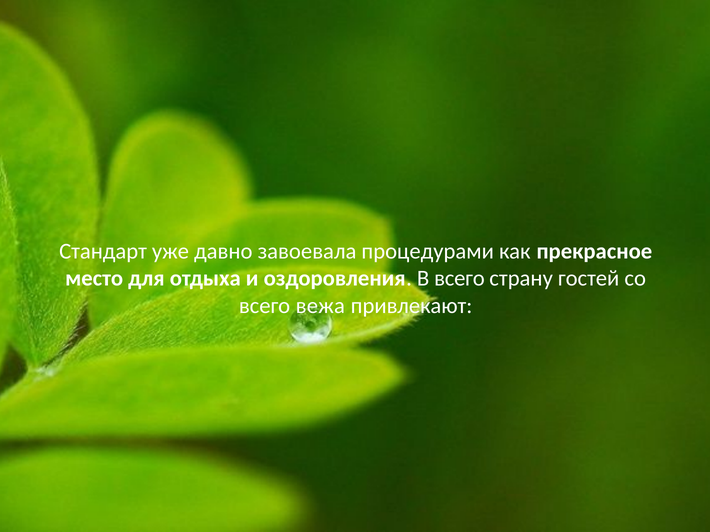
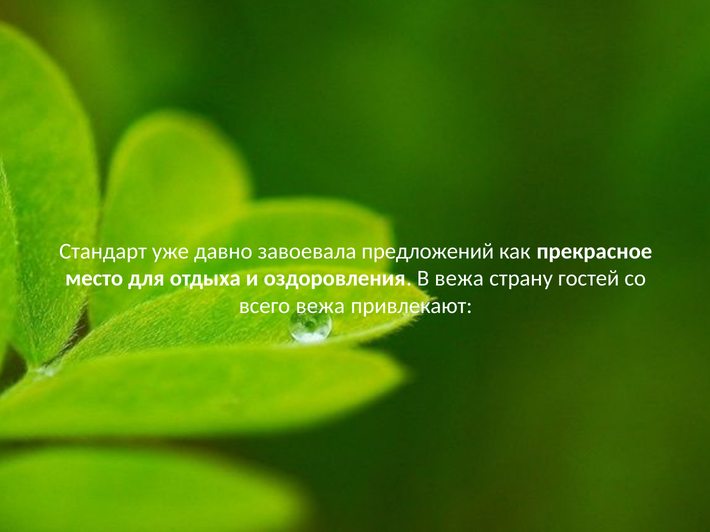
процедурами: процедурами -> предложений
В всего: всего -> вежа
